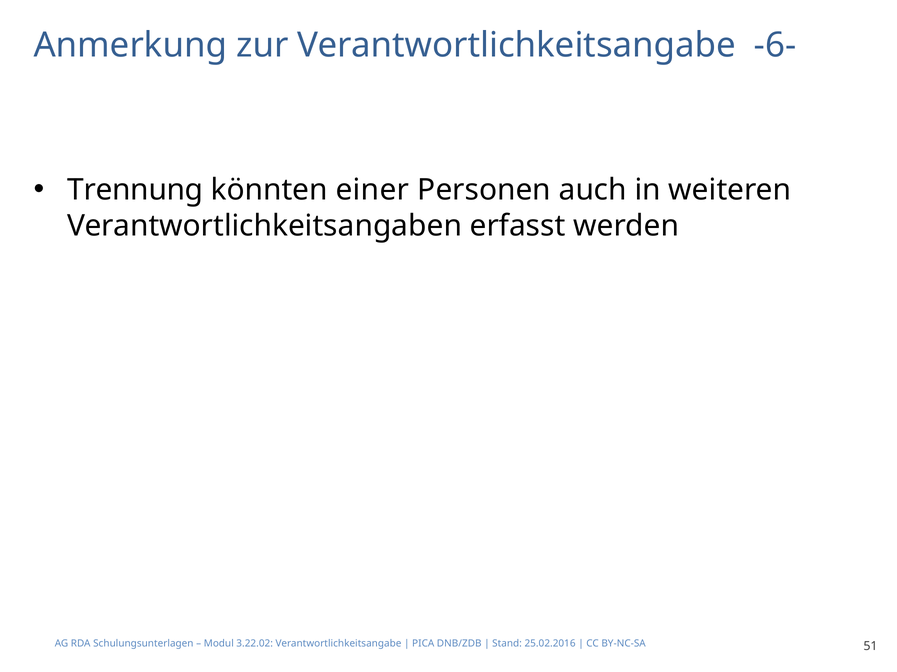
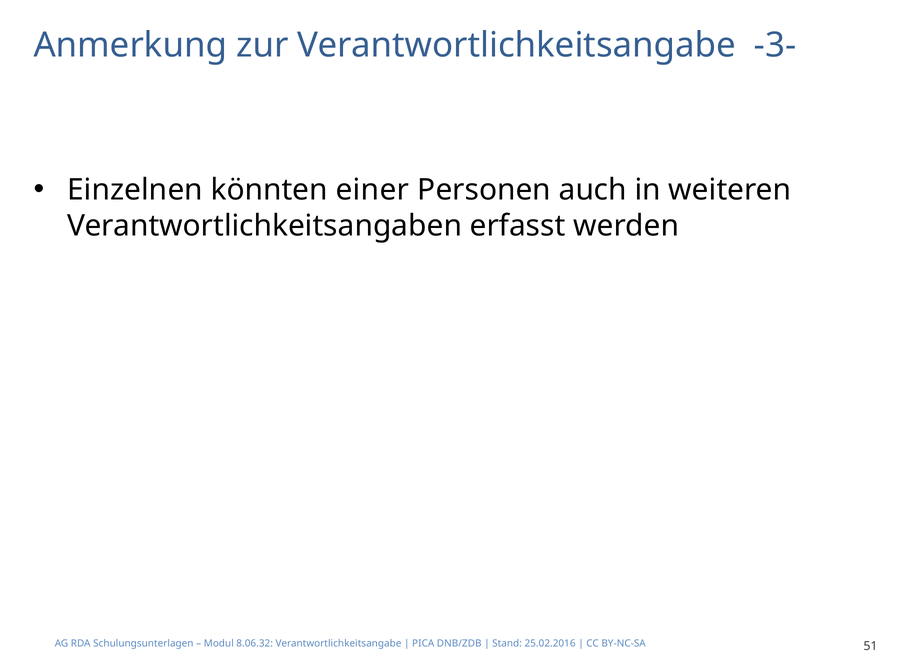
-6-: -6- -> -3-
Trennung: Trennung -> Einzelnen
3.22.02: 3.22.02 -> 8.06.32
